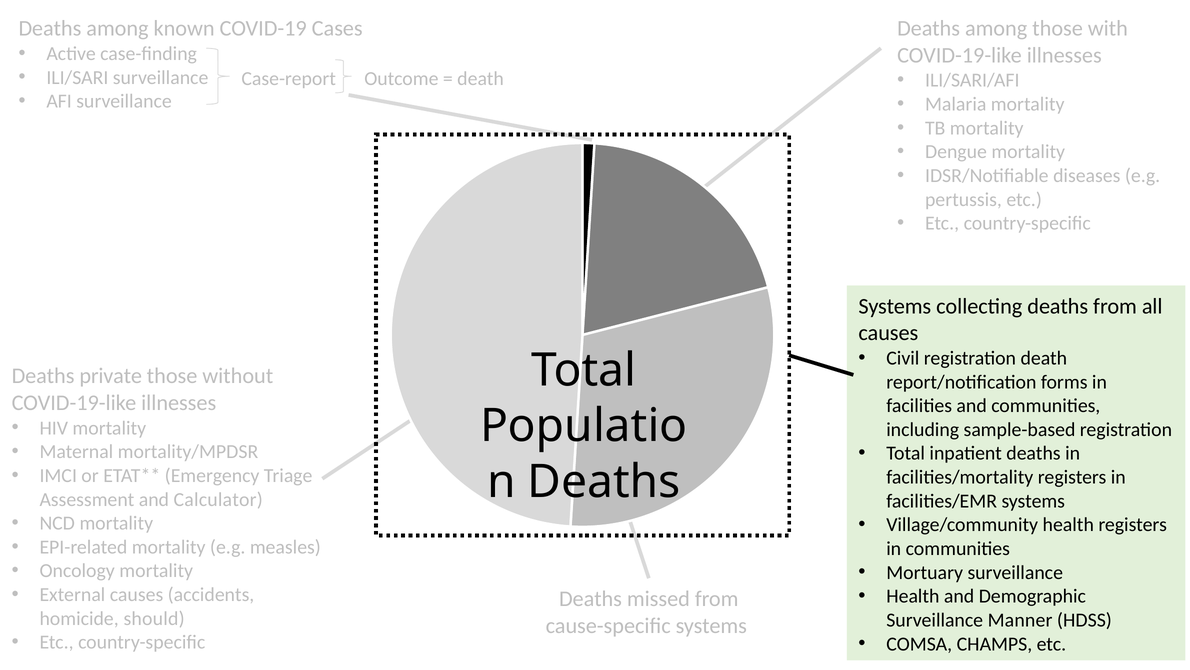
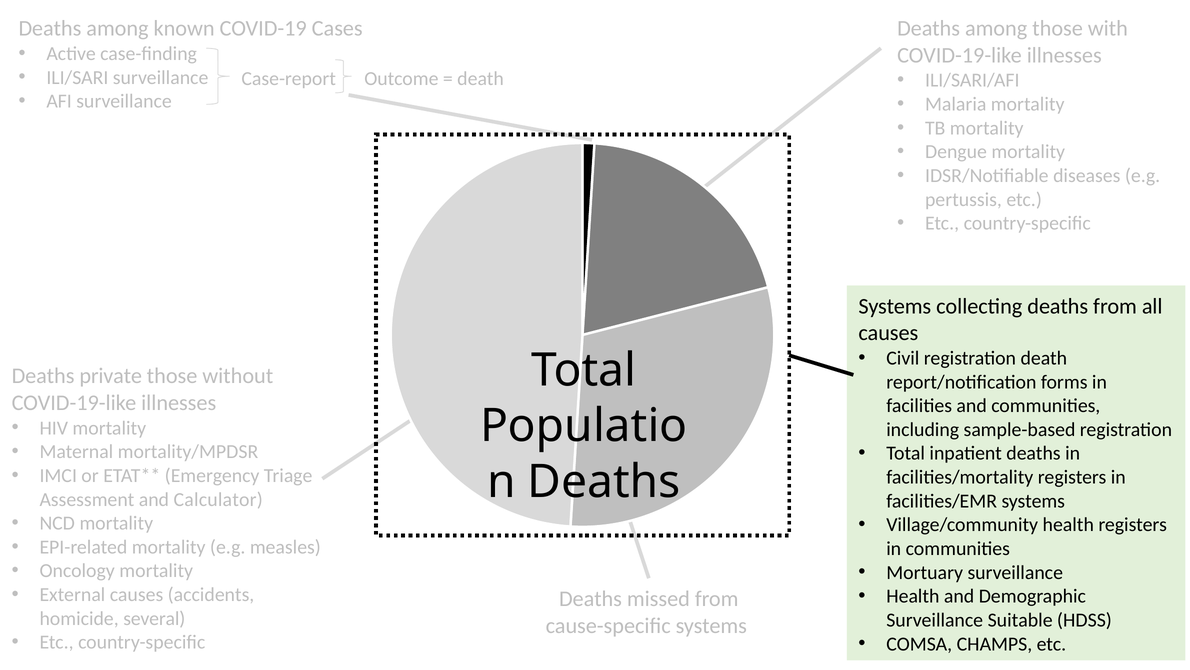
should: should -> several
Manner: Manner -> Suitable
